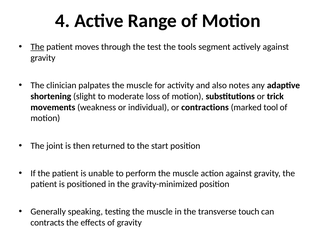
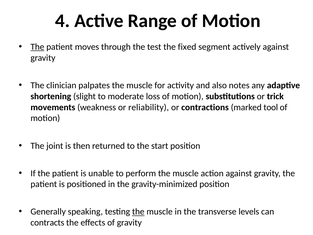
tools: tools -> fixed
individual: individual -> reliability
the at (138, 212) underline: none -> present
touch: touch -> levels
